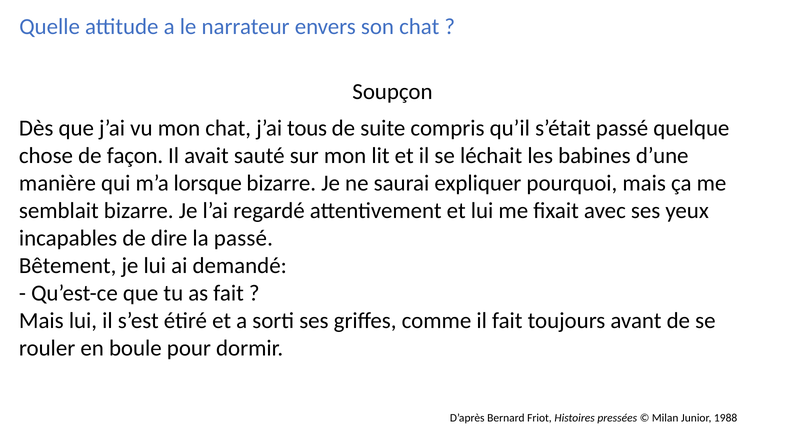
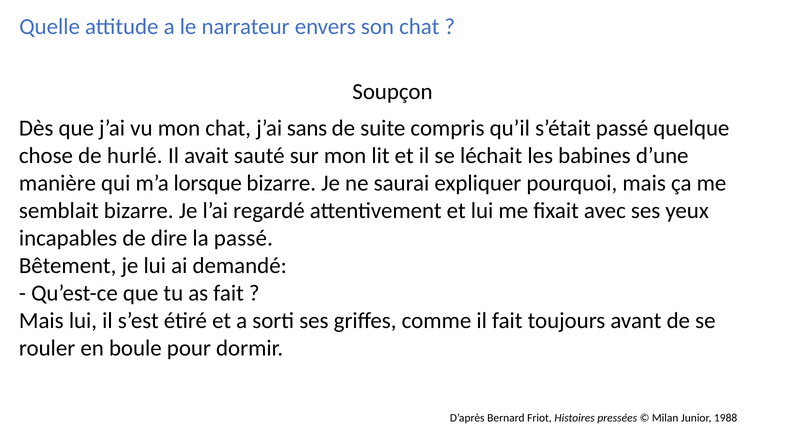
tous: tous -> sans
façon: façon -> hurlé
